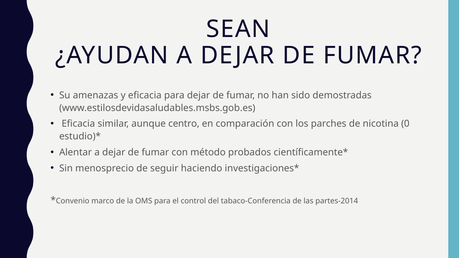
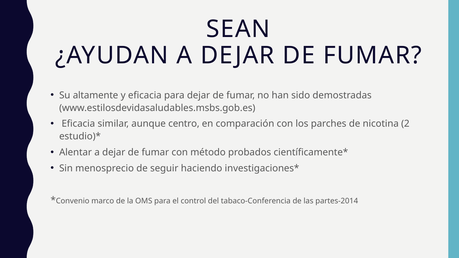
amenazas: amenazas -> altamente
0: 0 -> 2
